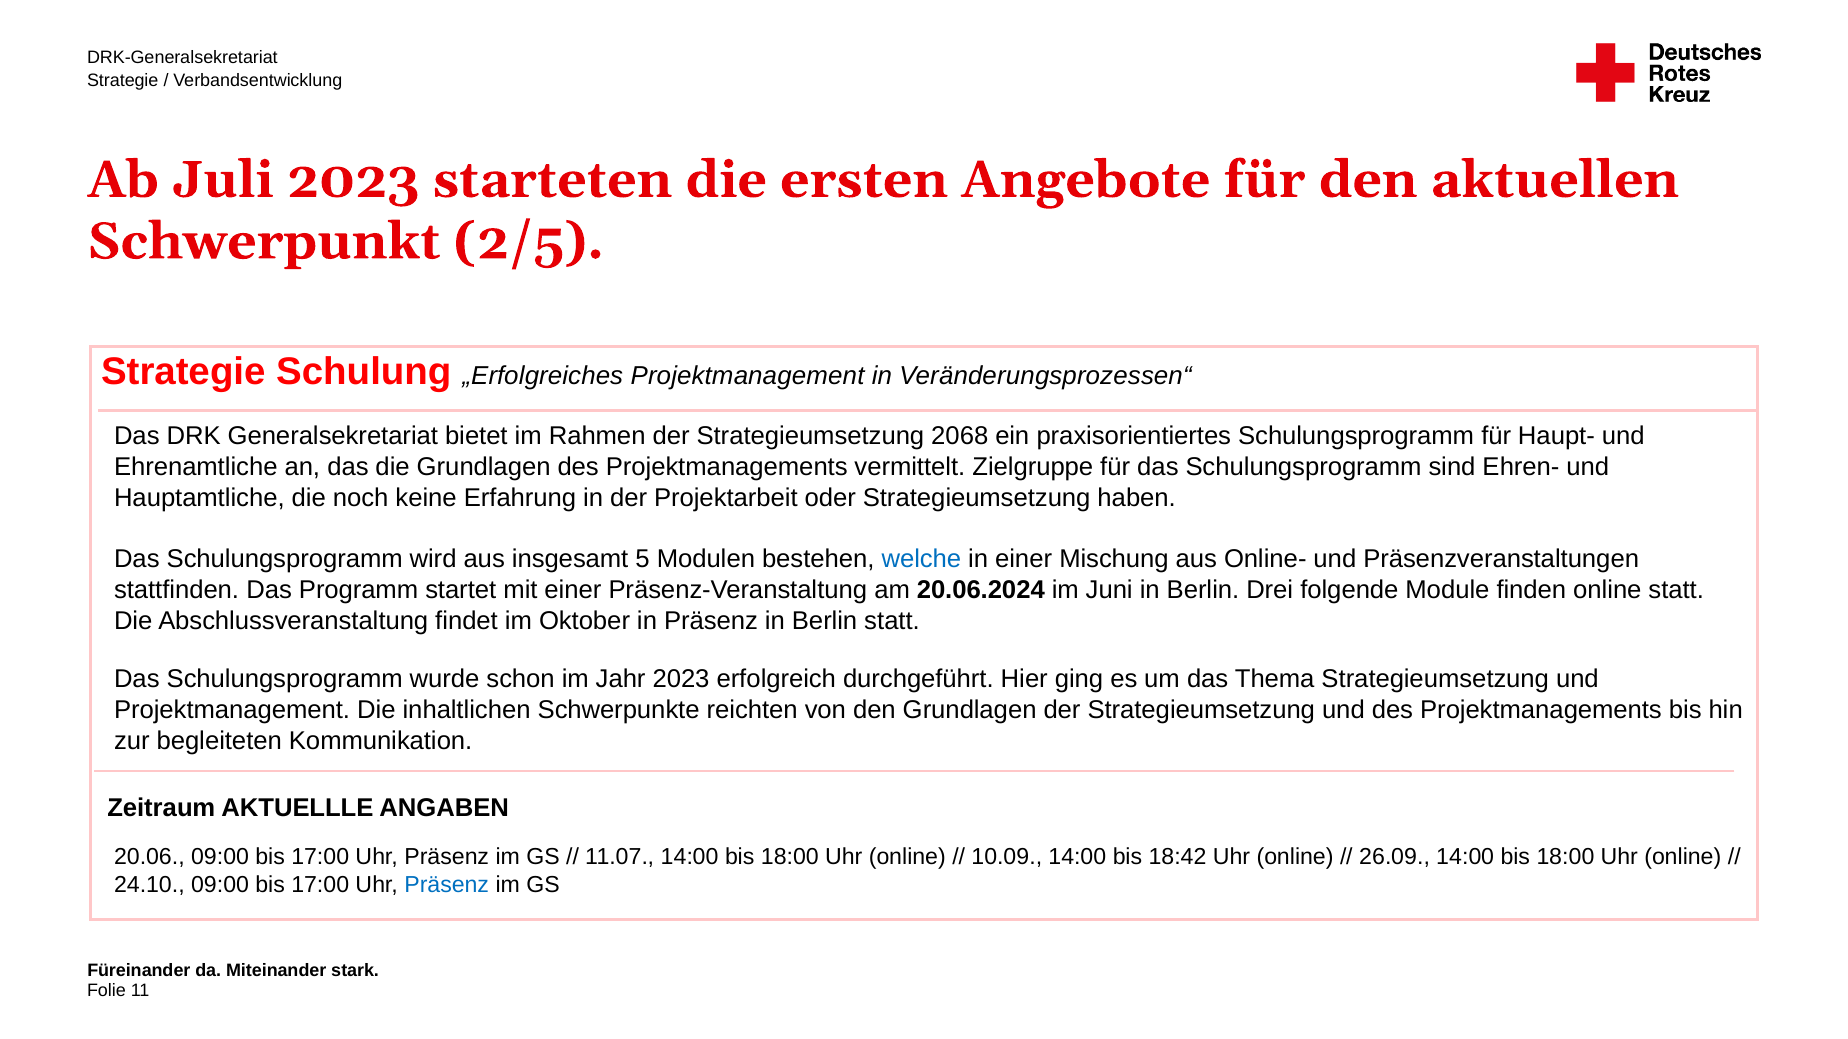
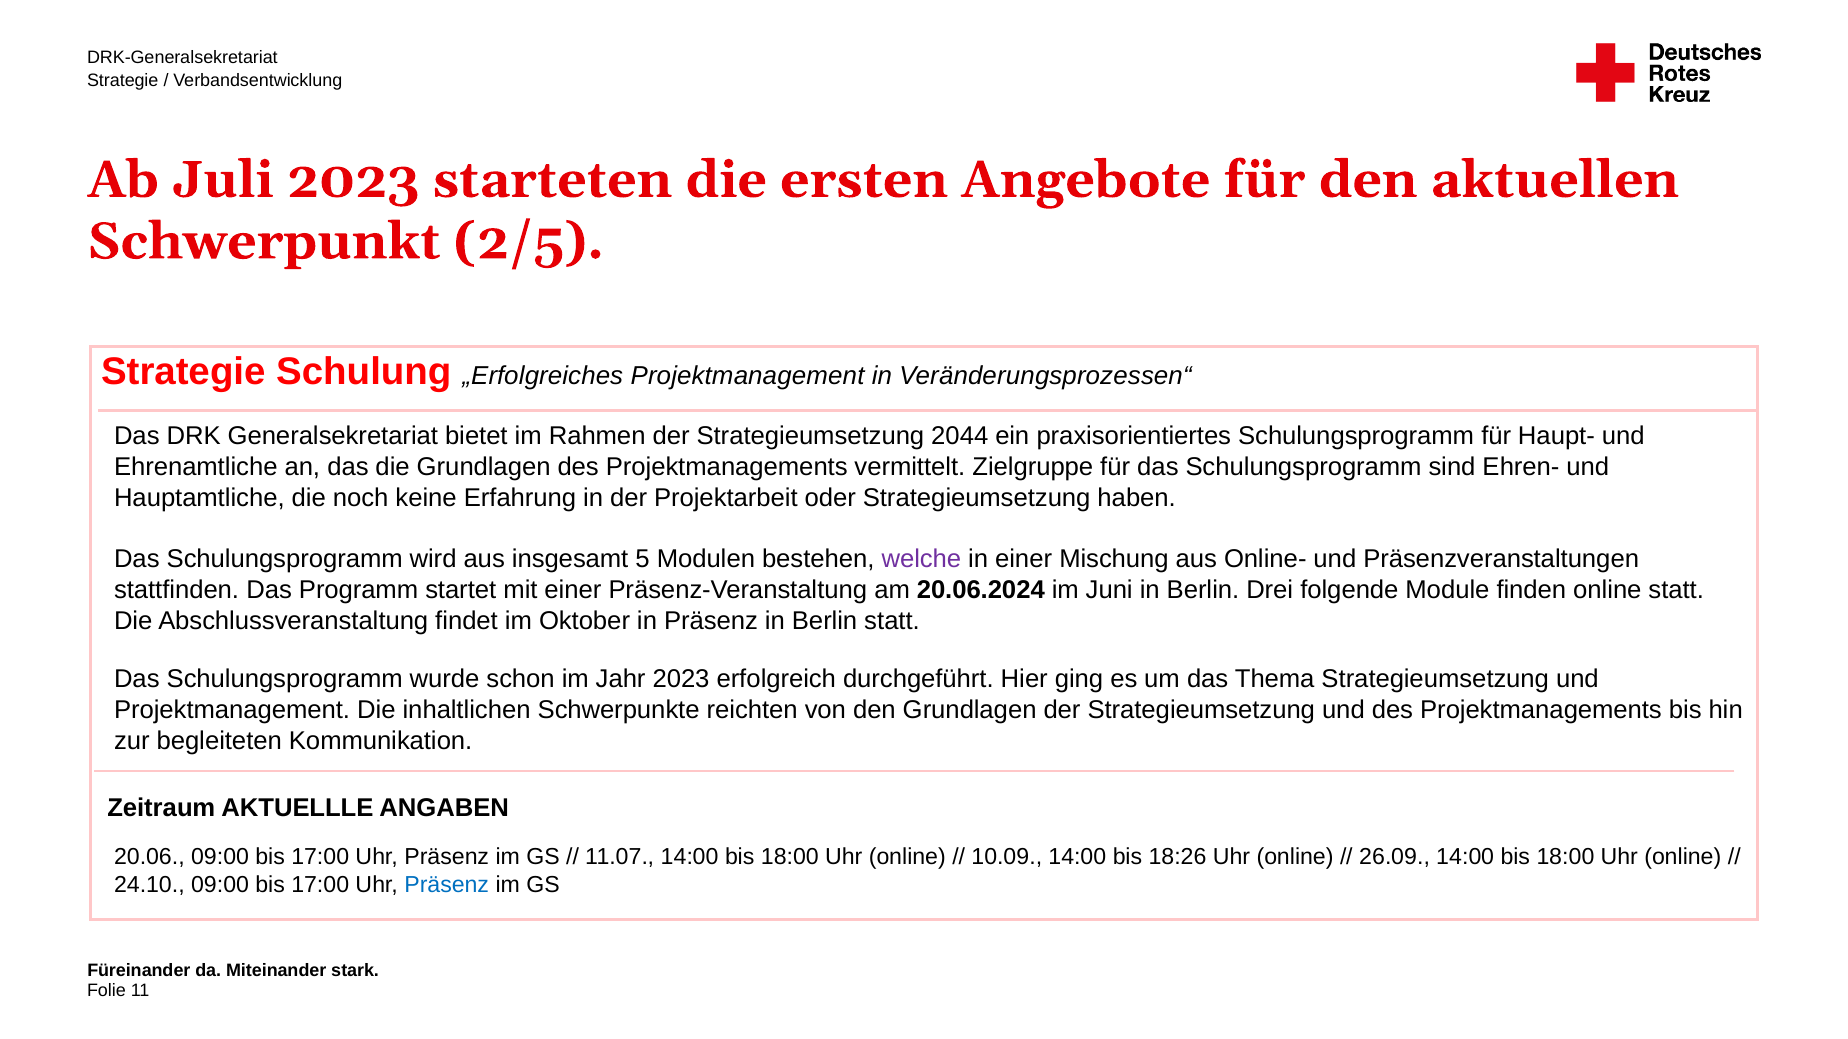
2068: 2068 -> 2044
welche colour: blue -> purple
18:42: 18:42 -> 18:26
